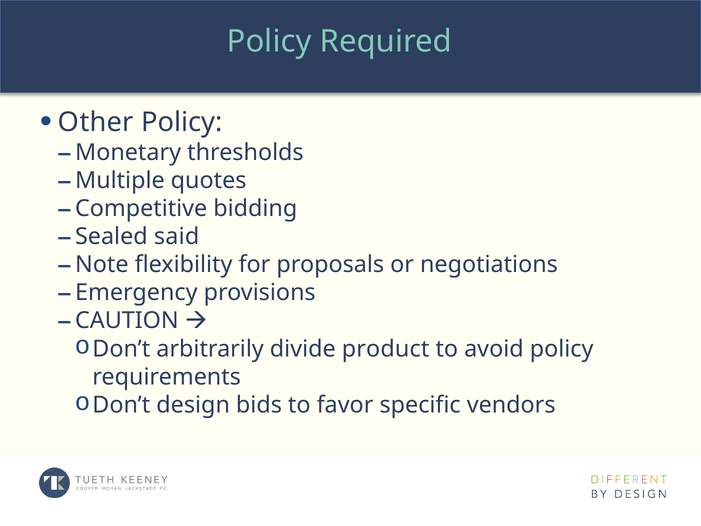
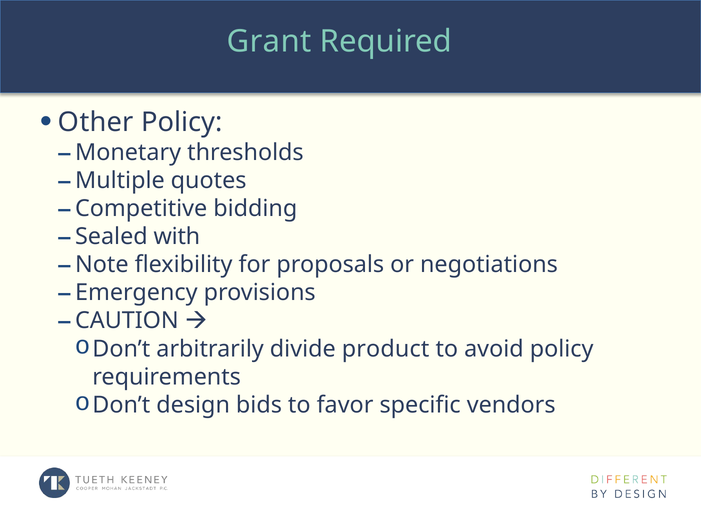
Policy at (269, 42): Policy -> Grant
said: said -> with
